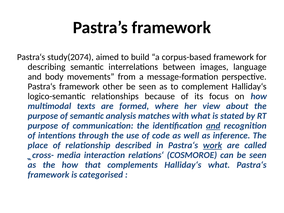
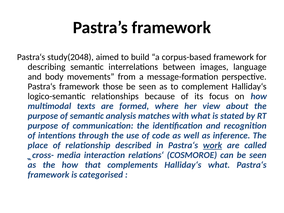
study(2074: study(2074 -> study(2048
other: other -> those
and at (213, 126) underline: present -> none
